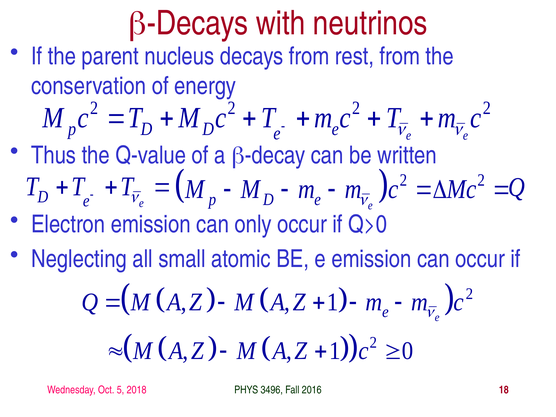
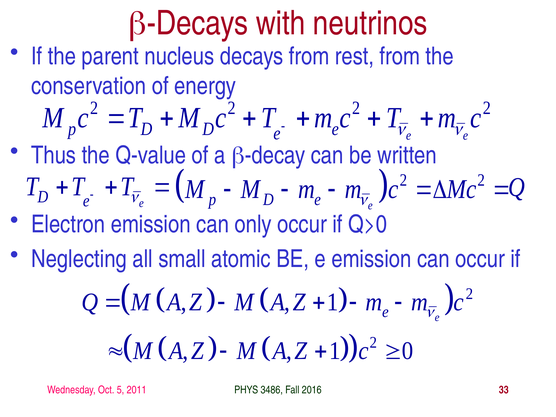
2018: 2018 -> 2011
3496: 3496 -> 3486
18: 18 -> 33
